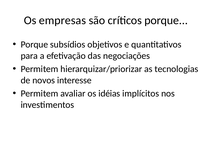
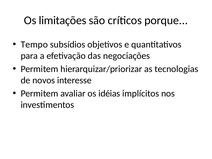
empresas: empresas -> limitações
Porque at (34, 44): Porque -> Tempo
